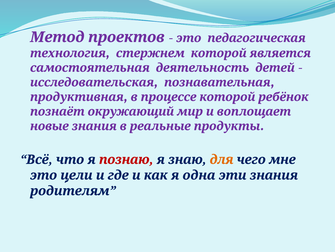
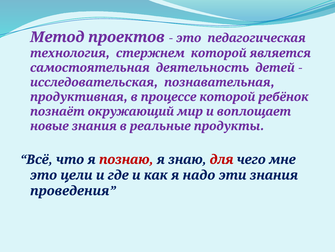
для colour: orange -> red
одна: одна -> надо
родителям: родителям -> проведения
